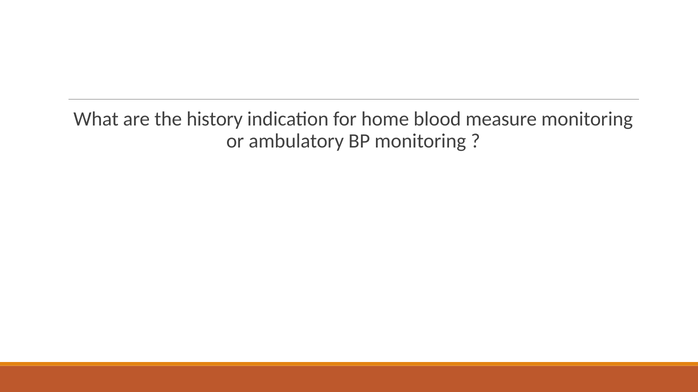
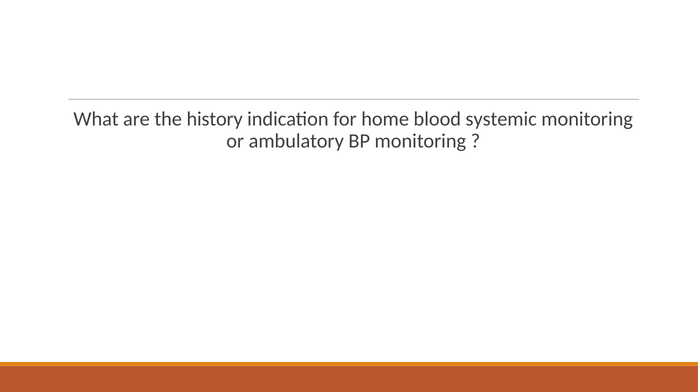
measure: measure -> systemic
